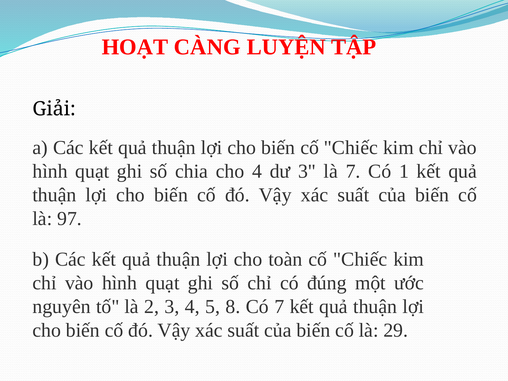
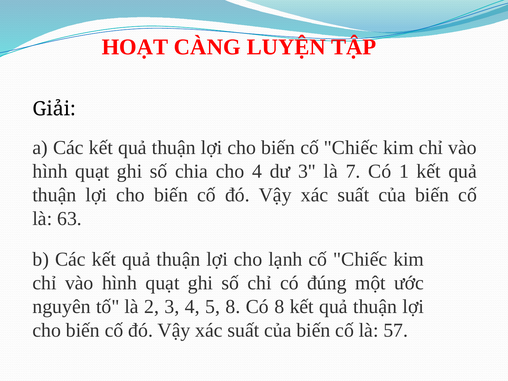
97: 97 -> 63
toàn: toàn -> lạnh
Có 7: 7 -> 8
29: 29 -> 57
